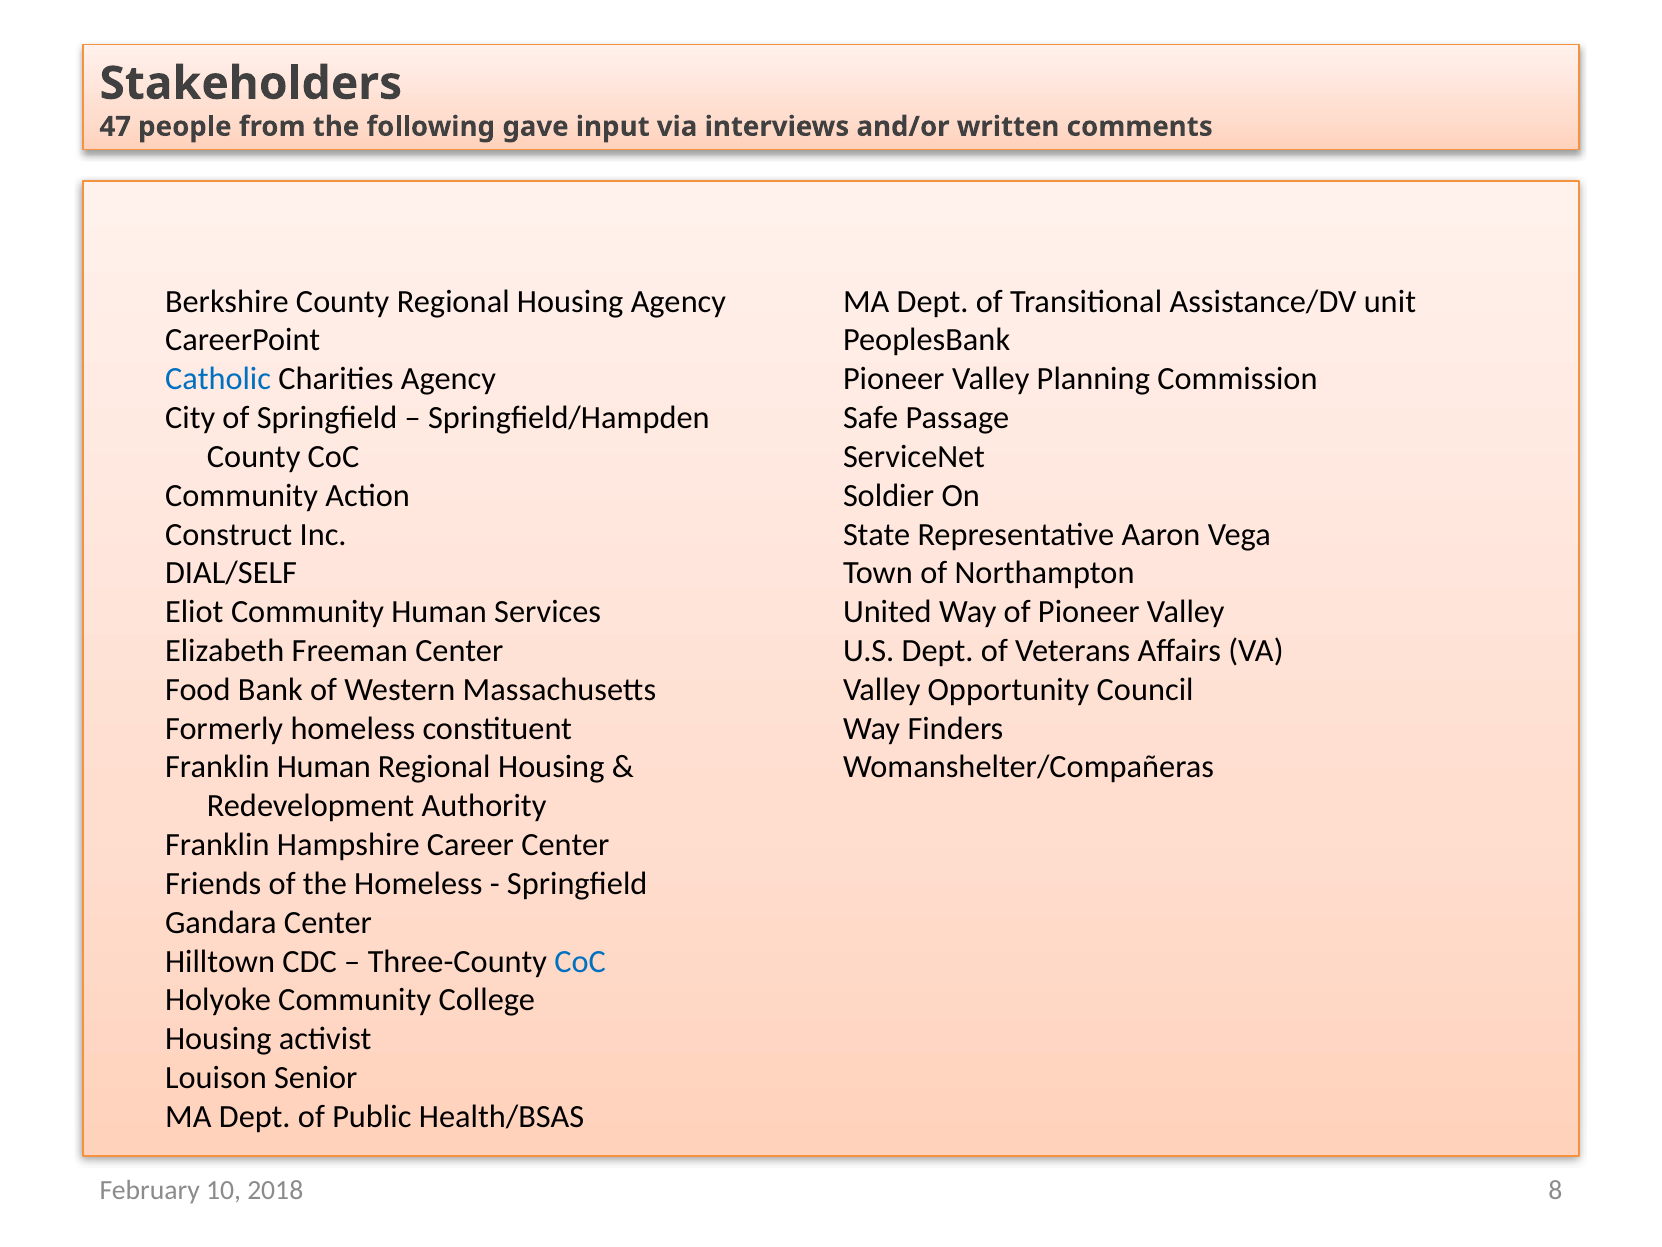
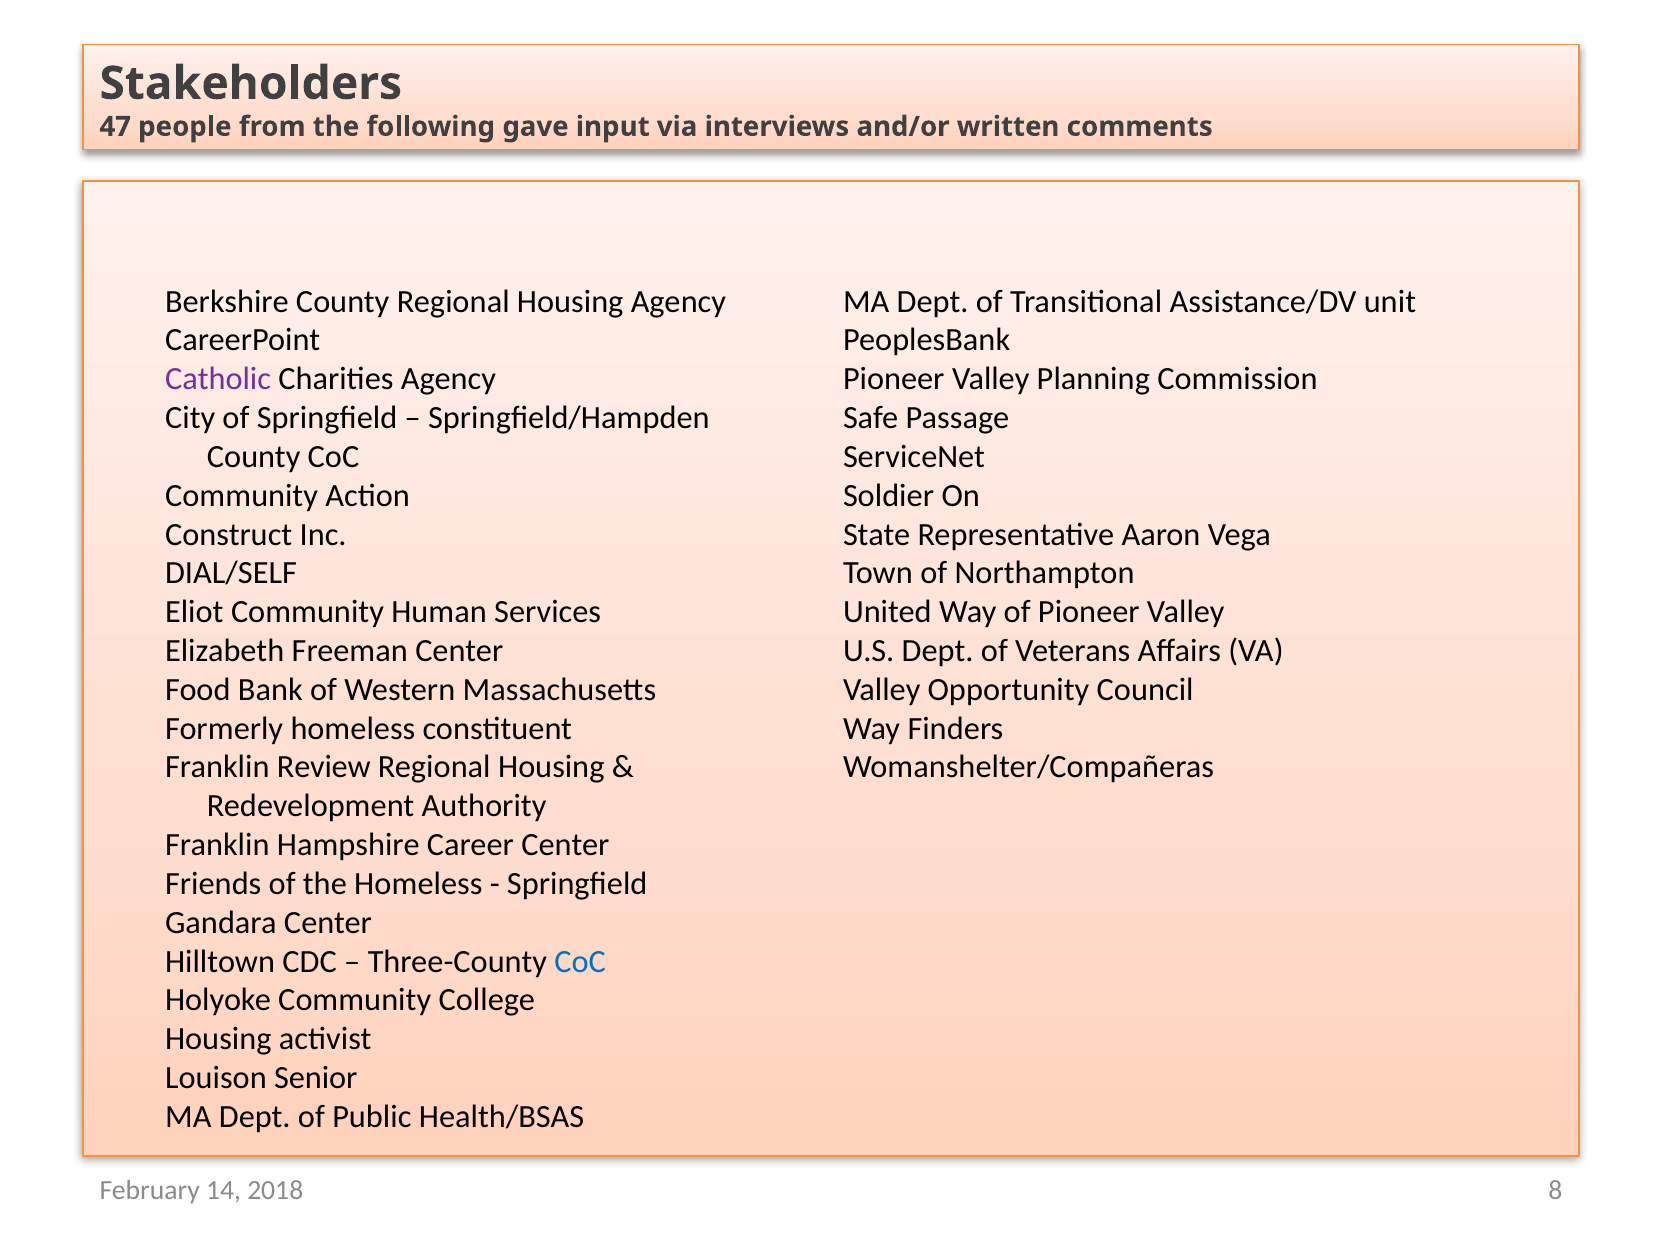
Catholic colour: blue -> purple
Franklin Human: Human -> Review
10: 10 -> 14
